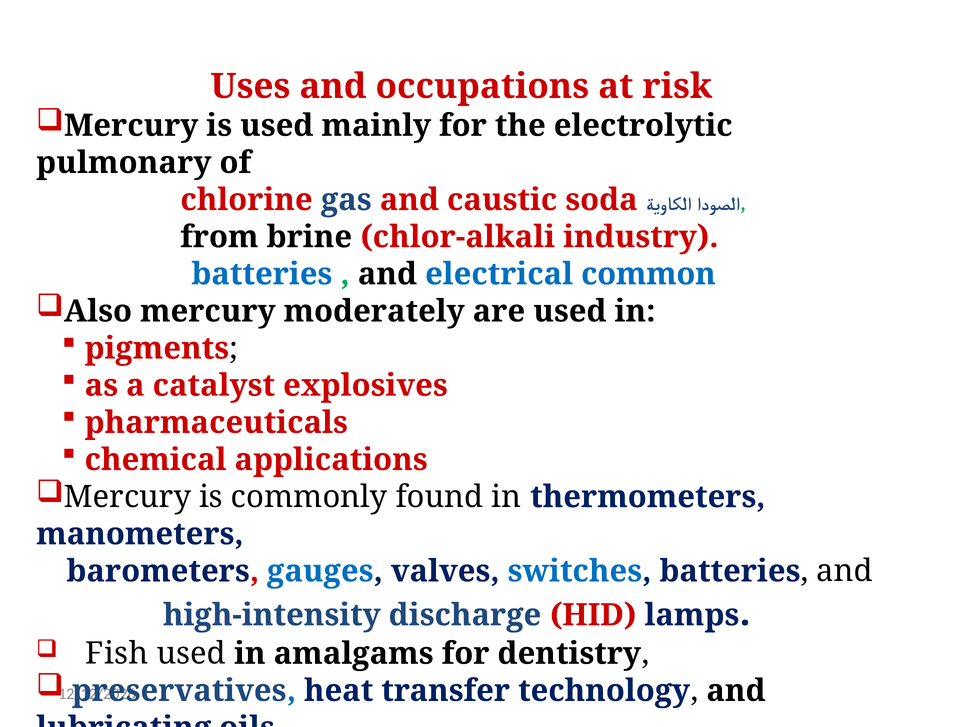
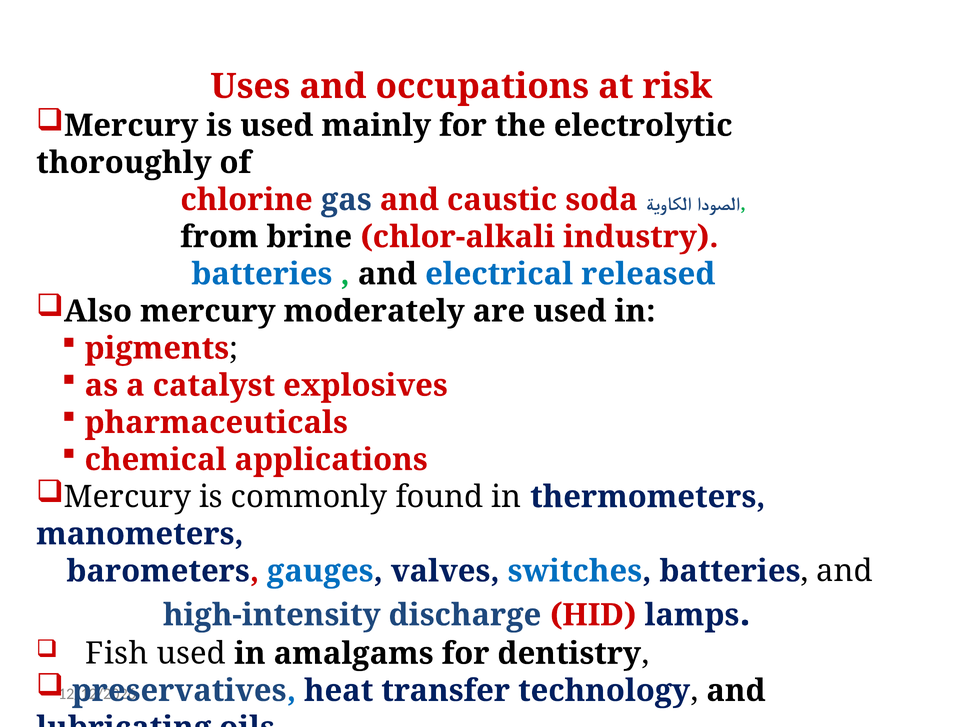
pulmonary: pulmonary -> thoroughly
common: common -> released
